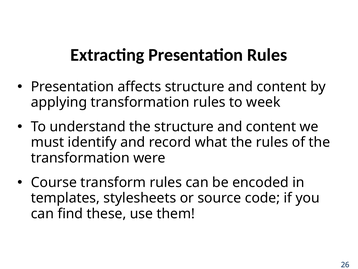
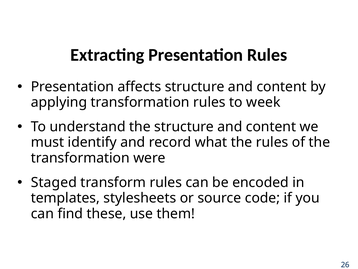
Course: Course -> Staged
